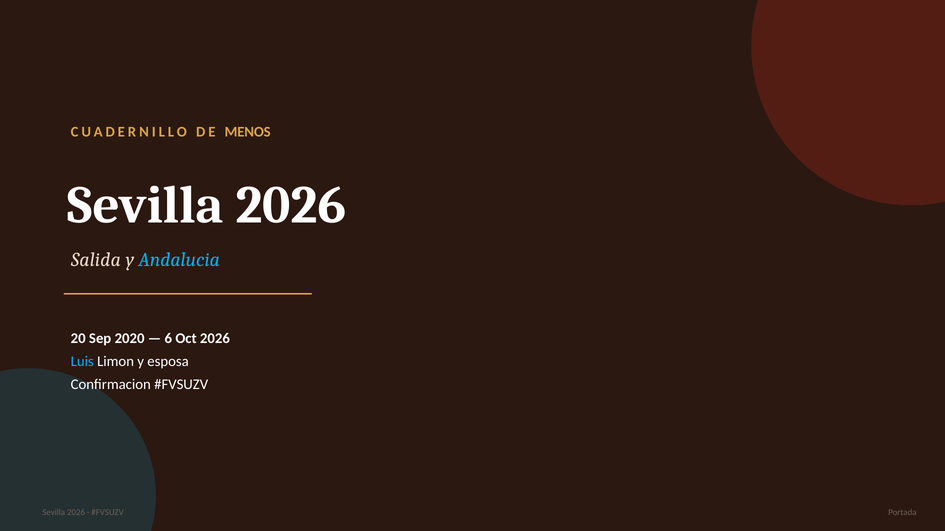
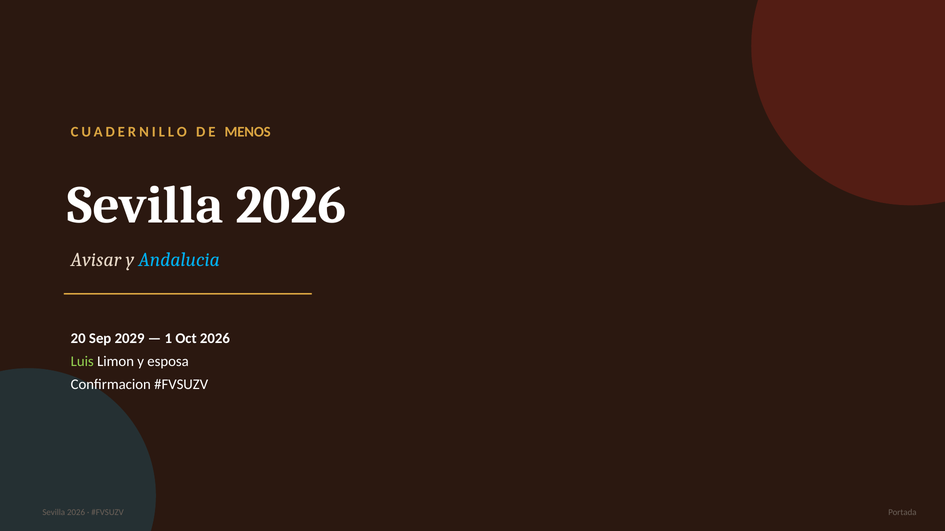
Salida: Salida -> Avisar
2020: 2020 -> 2029
6: 6 -> 1
Luis colour: light blue -> light green
